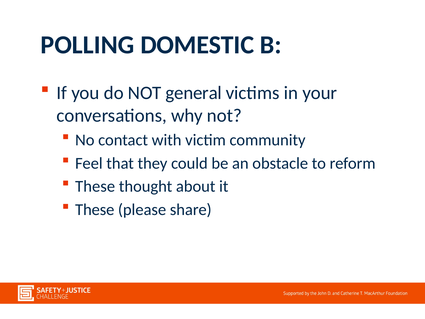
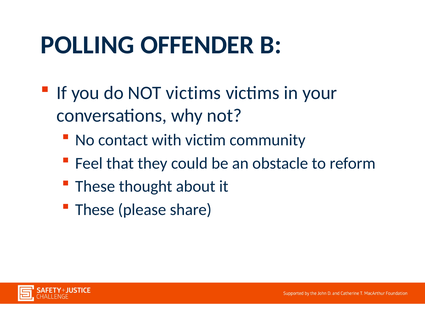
DOMESTIC: DOMESTIC -> OFFENDER
NOT general: general -> victims
